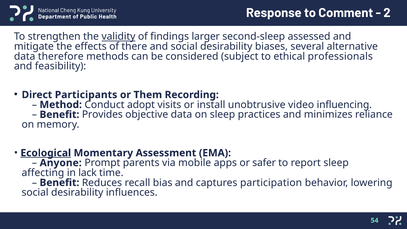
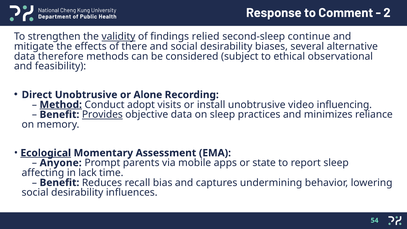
larger: larger -> relied
assessed: assessed -> continue
professionals: professionals -> observational
Direct Participants: Participants -> Unobtrusive
Them: Them -> Alone
Method underline: none -> present
Provides underline: none -> present
safer: safer -> state
participation: participation -> undermining
